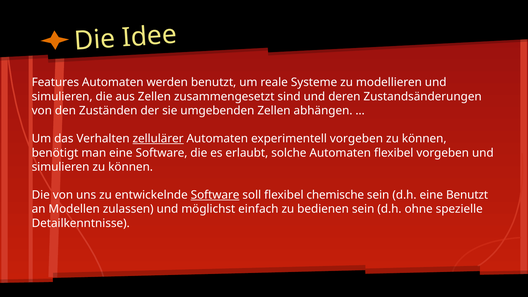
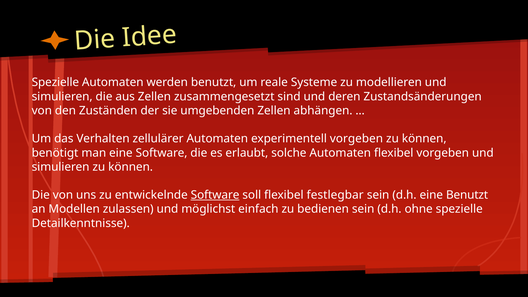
Features at (55, 82): Features -> Spezielle
zellulärer underline: present -> none
chemische: chemische -> festlegbar
